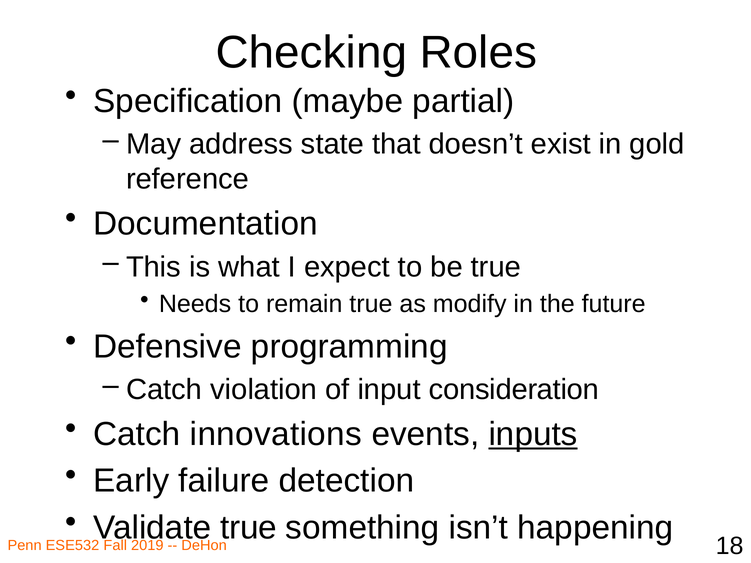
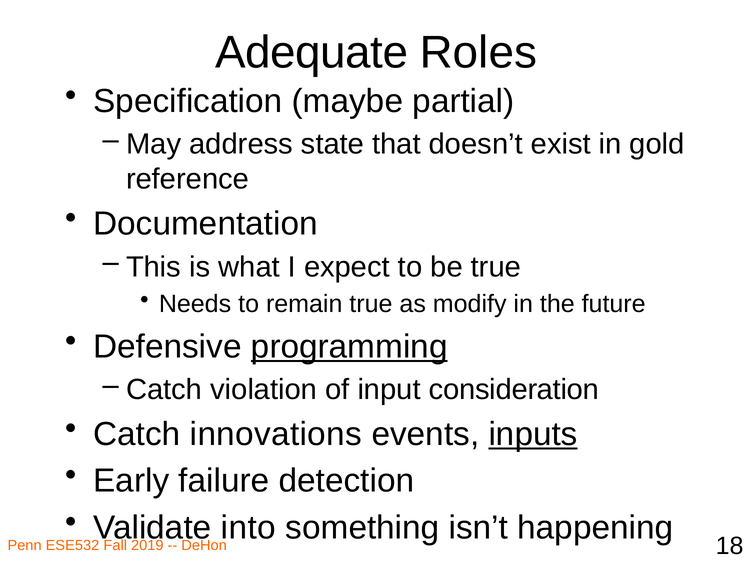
Checking: Checking -> Adequate
programming underline: none -> present
true at (249, 528): true -> into
